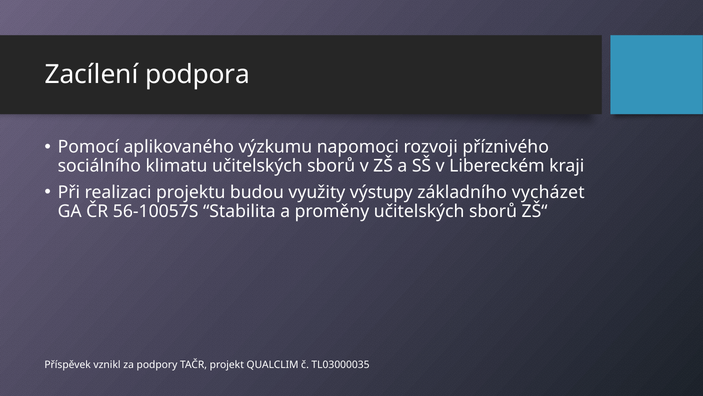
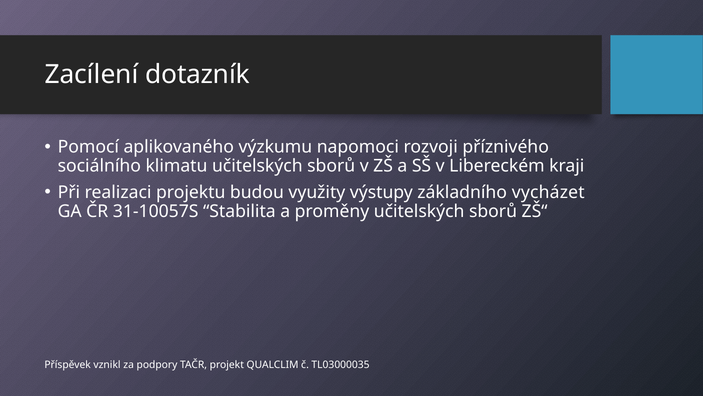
podpora: podpora -> dotazník
56-10057S: 56-10057S -> 31-10057S
